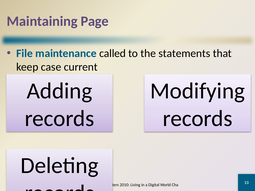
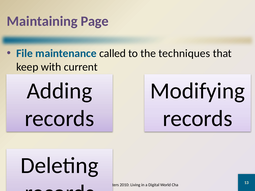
statements: statements -> techniques
case: case -> with
